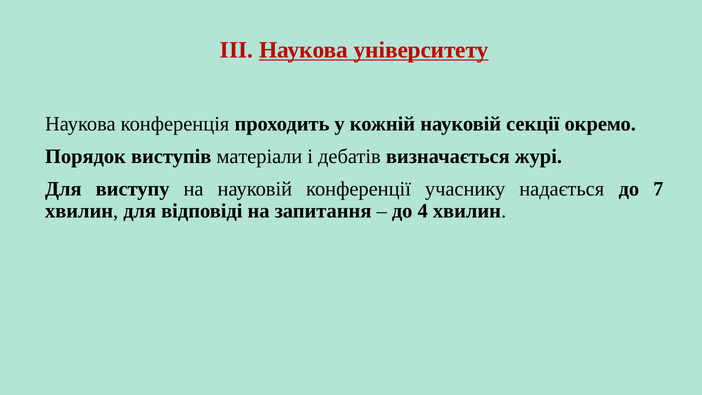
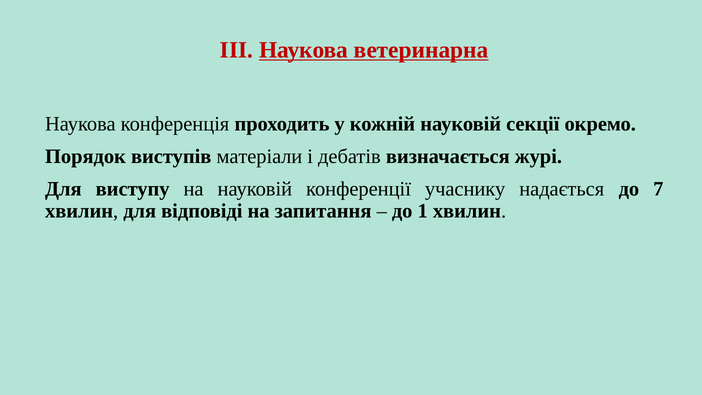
університету: університету -> ветеринарна
4: 4 -> 1
